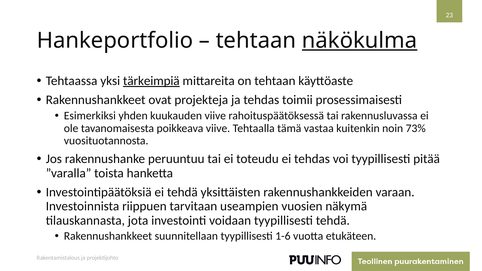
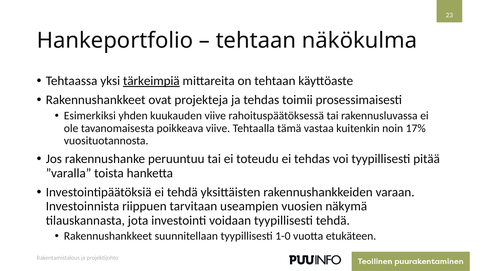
näkökulma underline: present -> none
73%: 73% -> 17%
1-6: 1-6 -> 1-0
